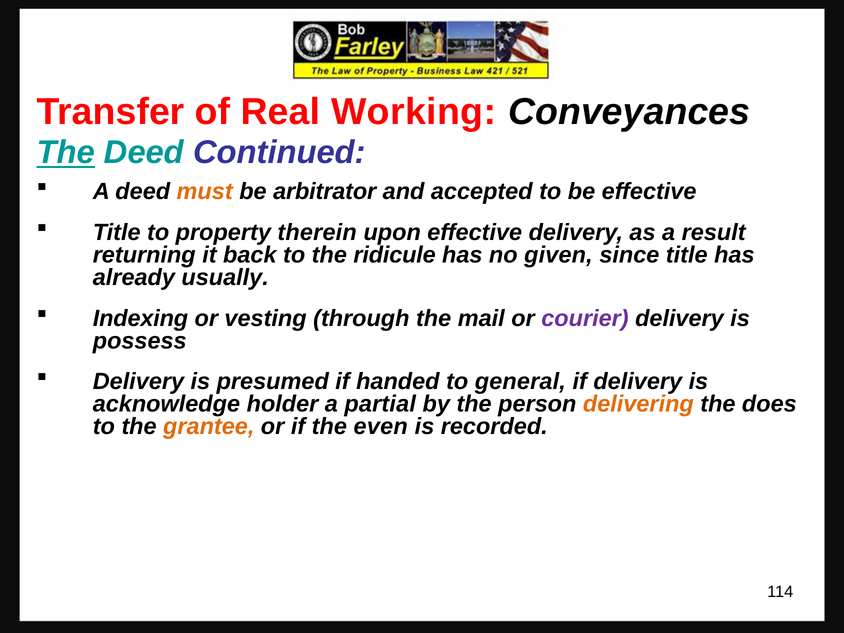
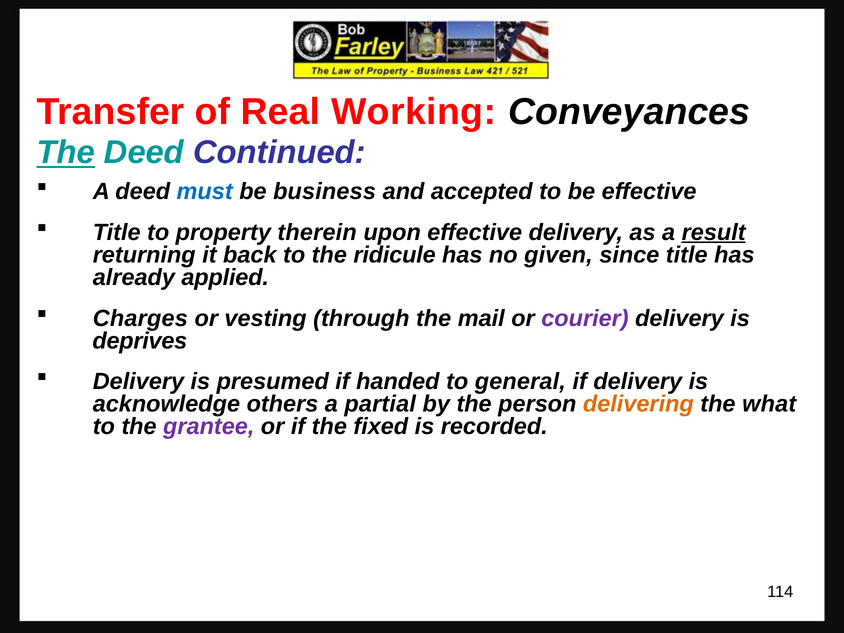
must colour: orange -> blue
arbitrator: arbitrator -> business
result underline: none -> present
usually: usually -> applied
Indexing: Indexing -> Charges
possess: possess -> deprives
holder: holder -> others
does: does -> what
grantee colour: orange -> purple
even: even -> fixed
